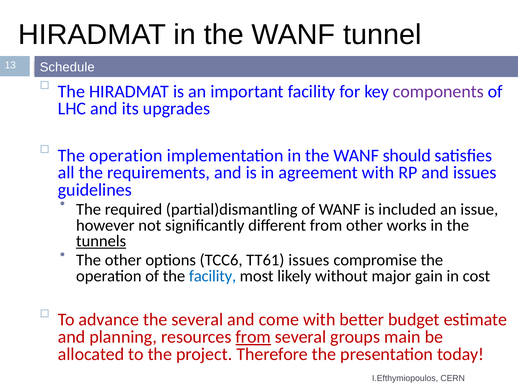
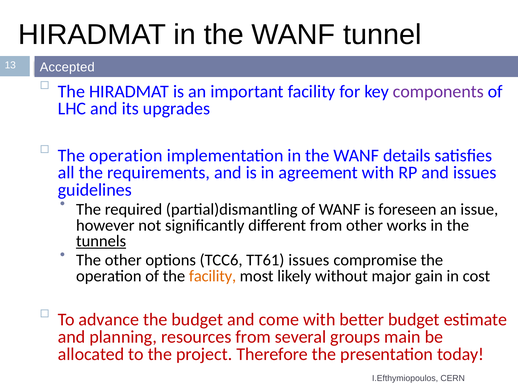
Schedule: Schedule -> Accepted
should: should -> details
included: included -> foreseen
facility at (213, 276) colour: blue -> orange
the several: several -> budget
from at (253, 337) underline: present -> none
